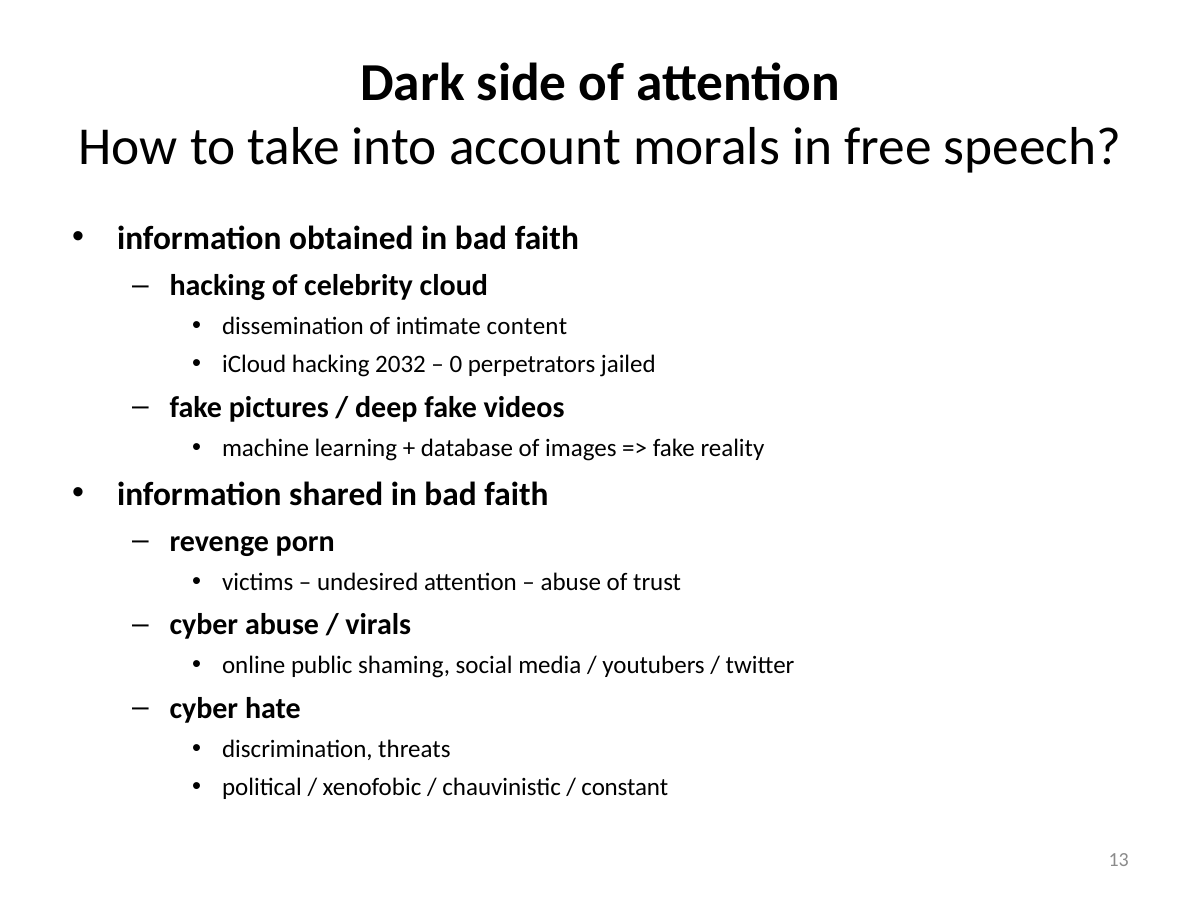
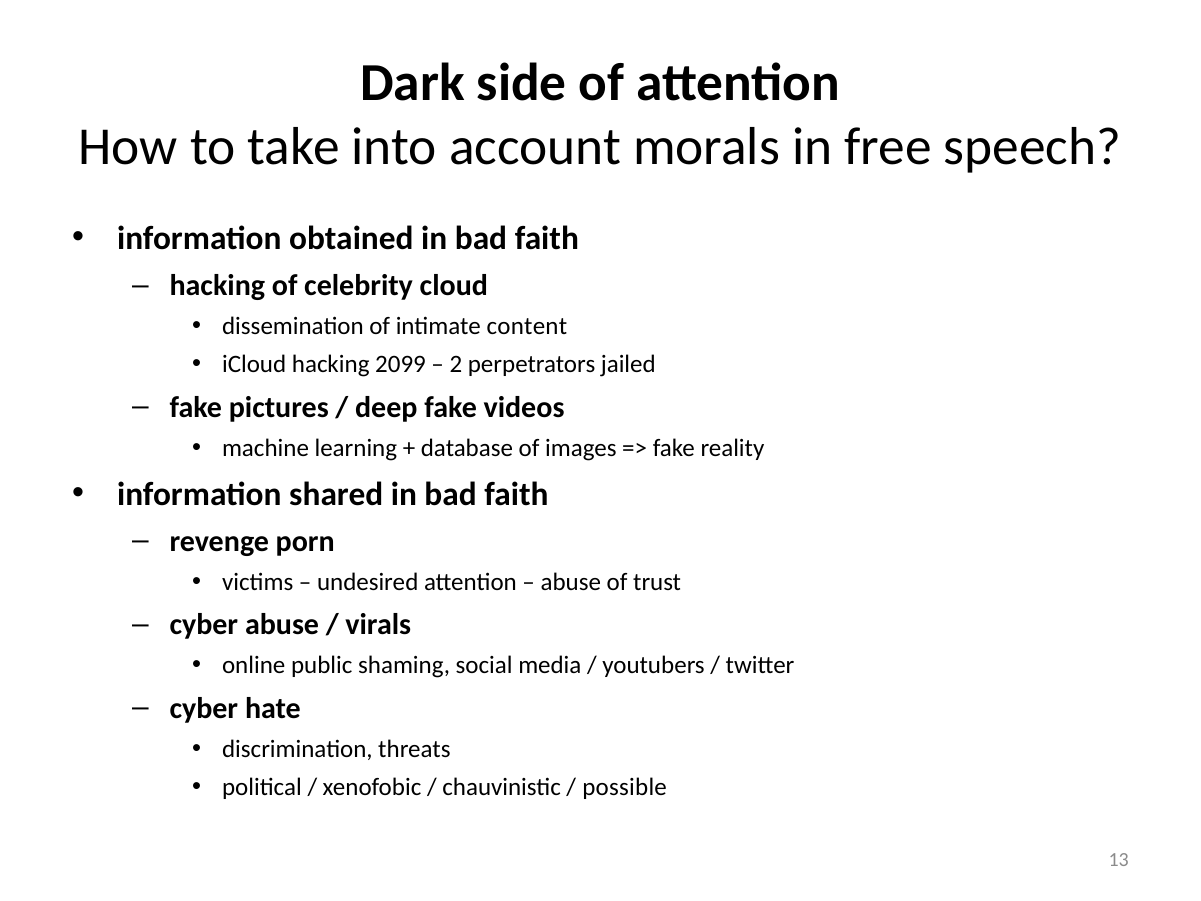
2032: 2032 -> 2099
0: 0 -> 2
constant: constant -> possible
